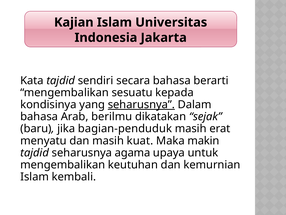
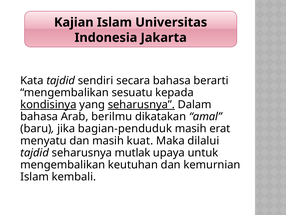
kondisinya underline: none -> present
sejak: sejak -> amal
makin: makin -> dilalui
agama: agama -> mutlak
